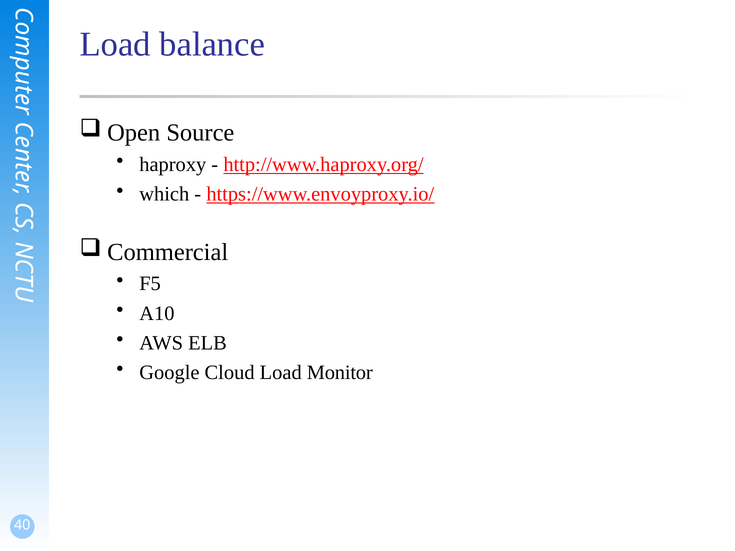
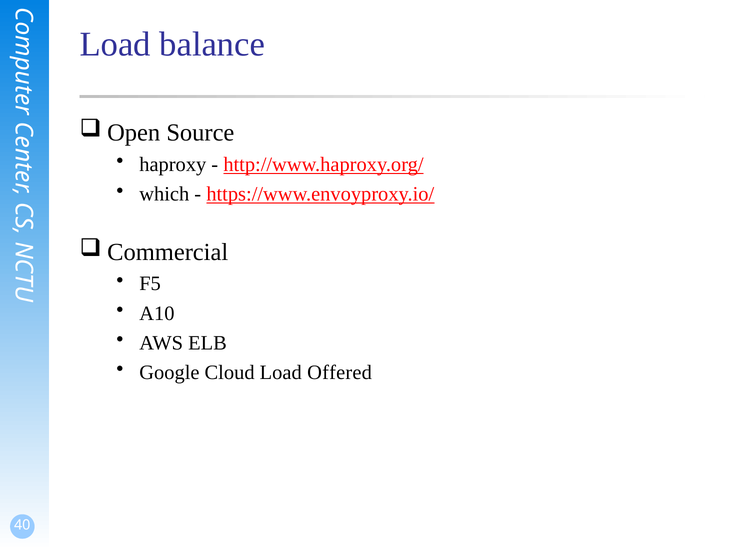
Monitor: Monitor -> Offered
